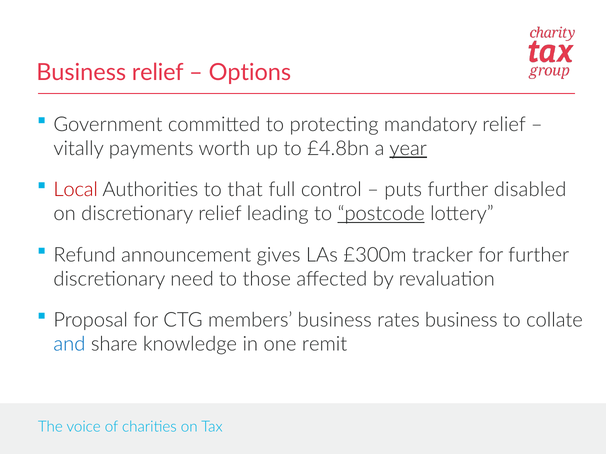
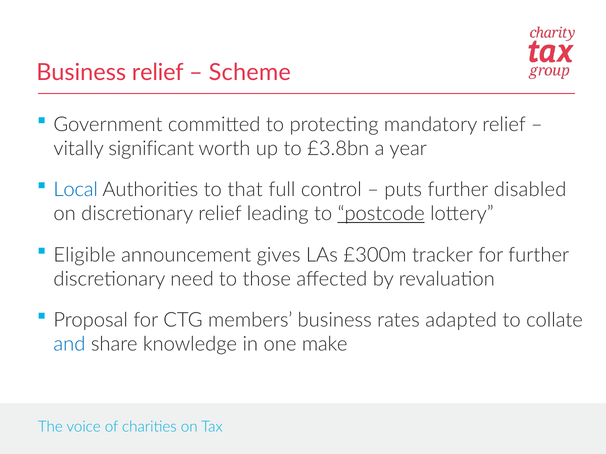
Options: Options -> Scheme
payments: payments -> significant
£4.8bn: £4.8bn -> £3.8bn
year underline: present -> none
Local colour: red -> blue
Refund: Refund -> Eligible
rates business: business -> adapted
remit: remit -> make
